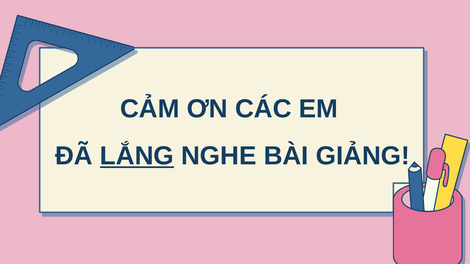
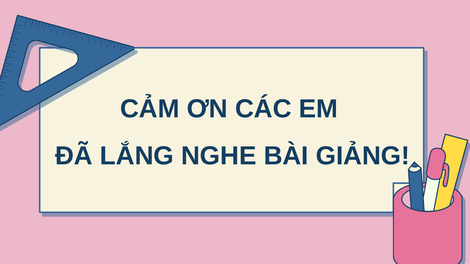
LẮNG underline: present -> none
